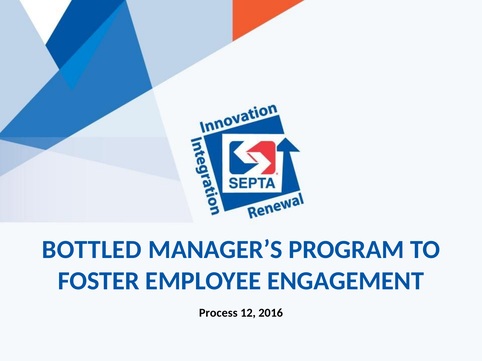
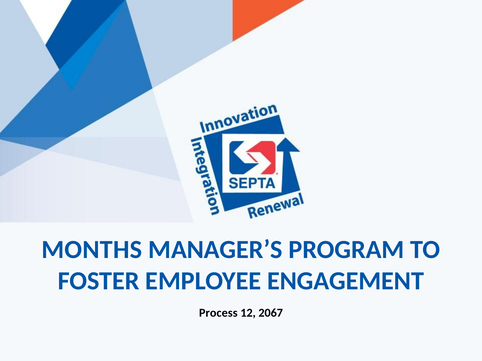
BOTTLED: BOTTLED -> MONTHS
2016: 2016 -> 2067
